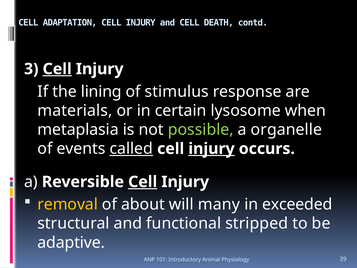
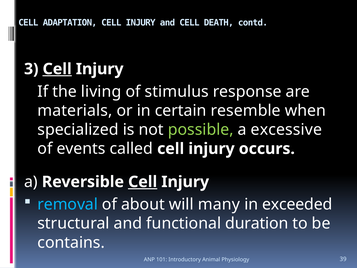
lining: lining -> living
lysosome: lysosome -> resemble
metaplasia: metaplasia -> specialized
organelle: organelle -> excessive
called underline: present -> none
injury at (211, 149) underline: present -> none
removal colour: yellow -> light blue
stripped: stripped -> duration
adaptive: adaptive -> contains
